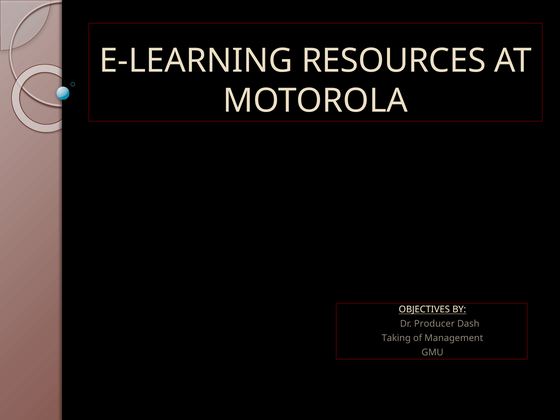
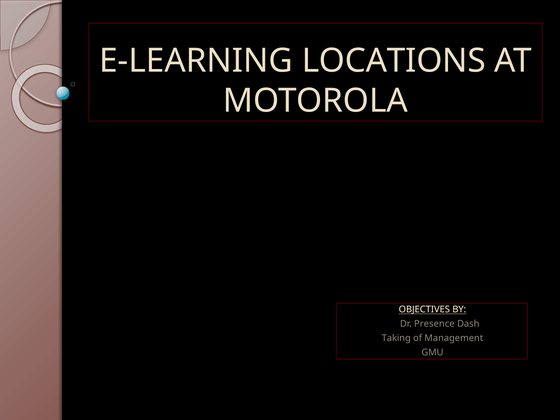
RESOURCES: RESOURCES -> LOCATIONS
Producer: Producer -> Presence
